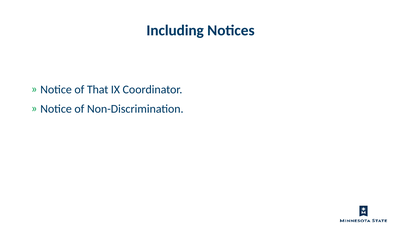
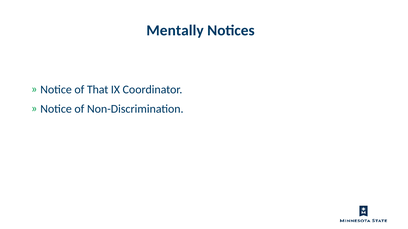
Including: Including -> Mentally
